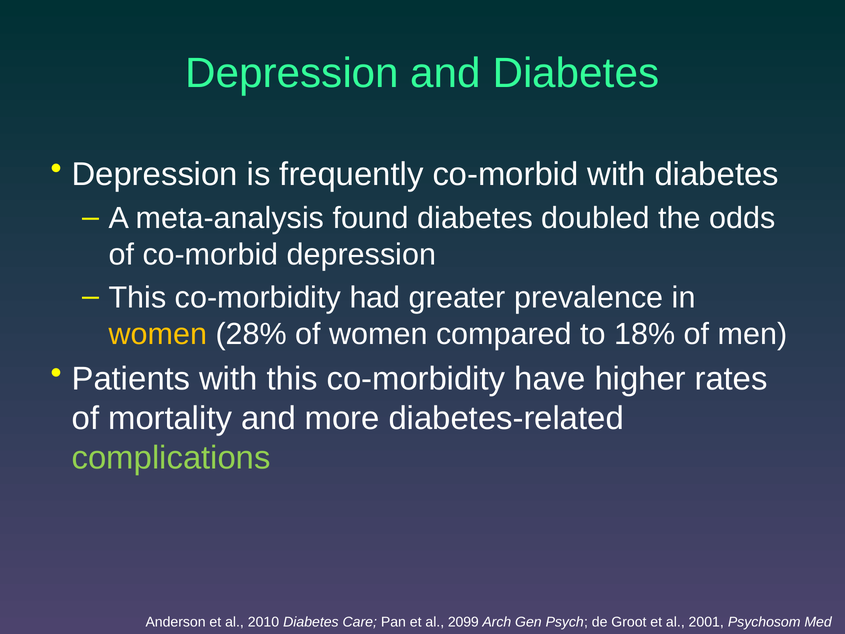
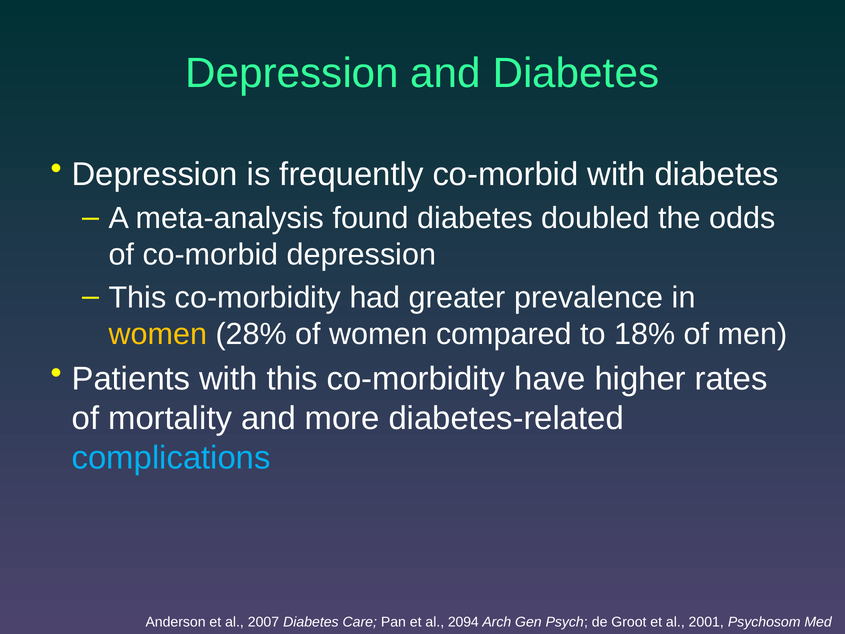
complications colour: light green -> light blue
2010: 2010 -> 2007
2099: 2099 -> 2094
